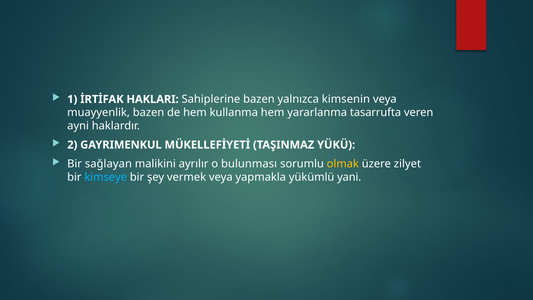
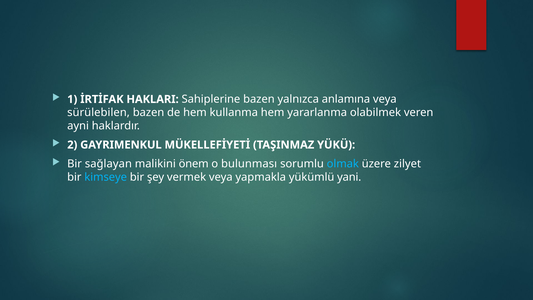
kimsenin: kimsenin -> anlamına
muayyenlik: muayyenlik -> sürülebilen
tasarrufta: tasarrufta -> olabilmek
ayrılır: ayrılır -> önem
olmak colour: yellow -> light blue
